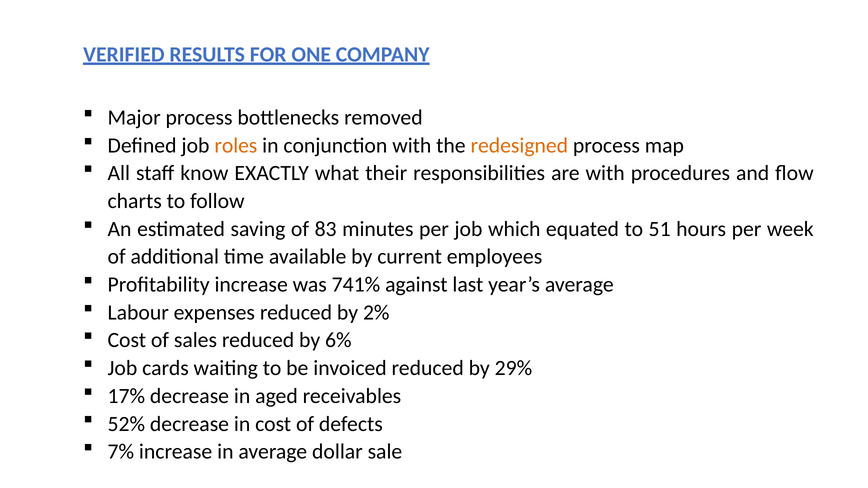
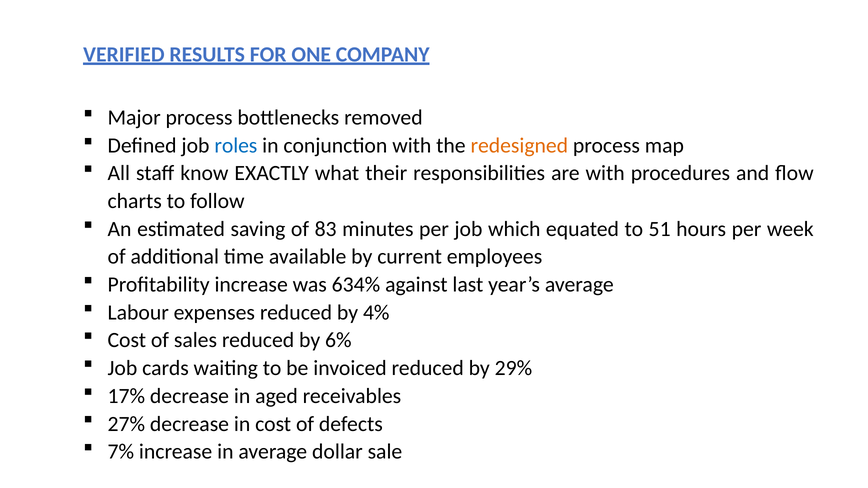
roles colour: orange -> blue
741%: 741% -> 634%
2%: 2% -> 4%
52%: 52% -> 27%
